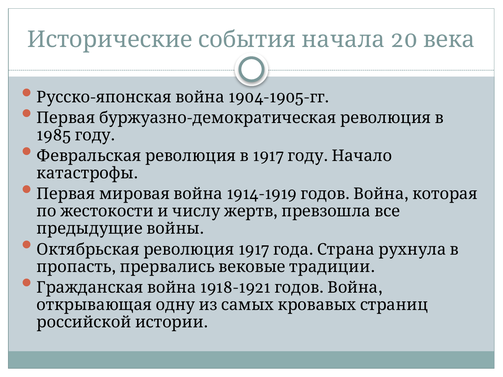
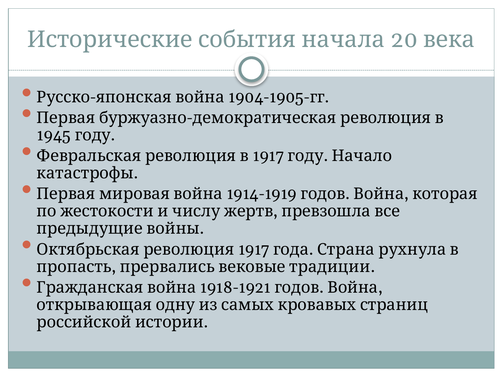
1985: 1985 -> 1945
